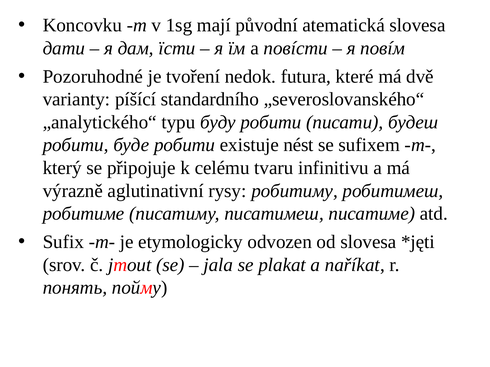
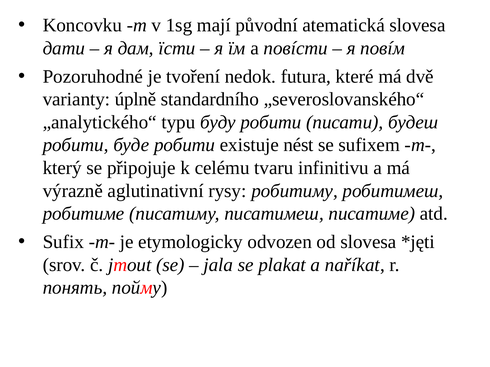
píšící: píšící -> úplně
